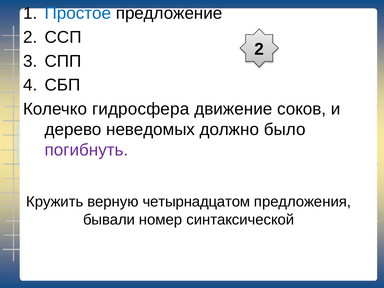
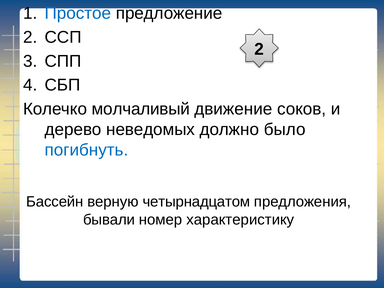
гидросфера: гидросфера -> молчаливый
погибнуть colour: purple -> blue
Кружить: Кружить -> Бассейн
синтаксической: синтаксической -> характеристику
